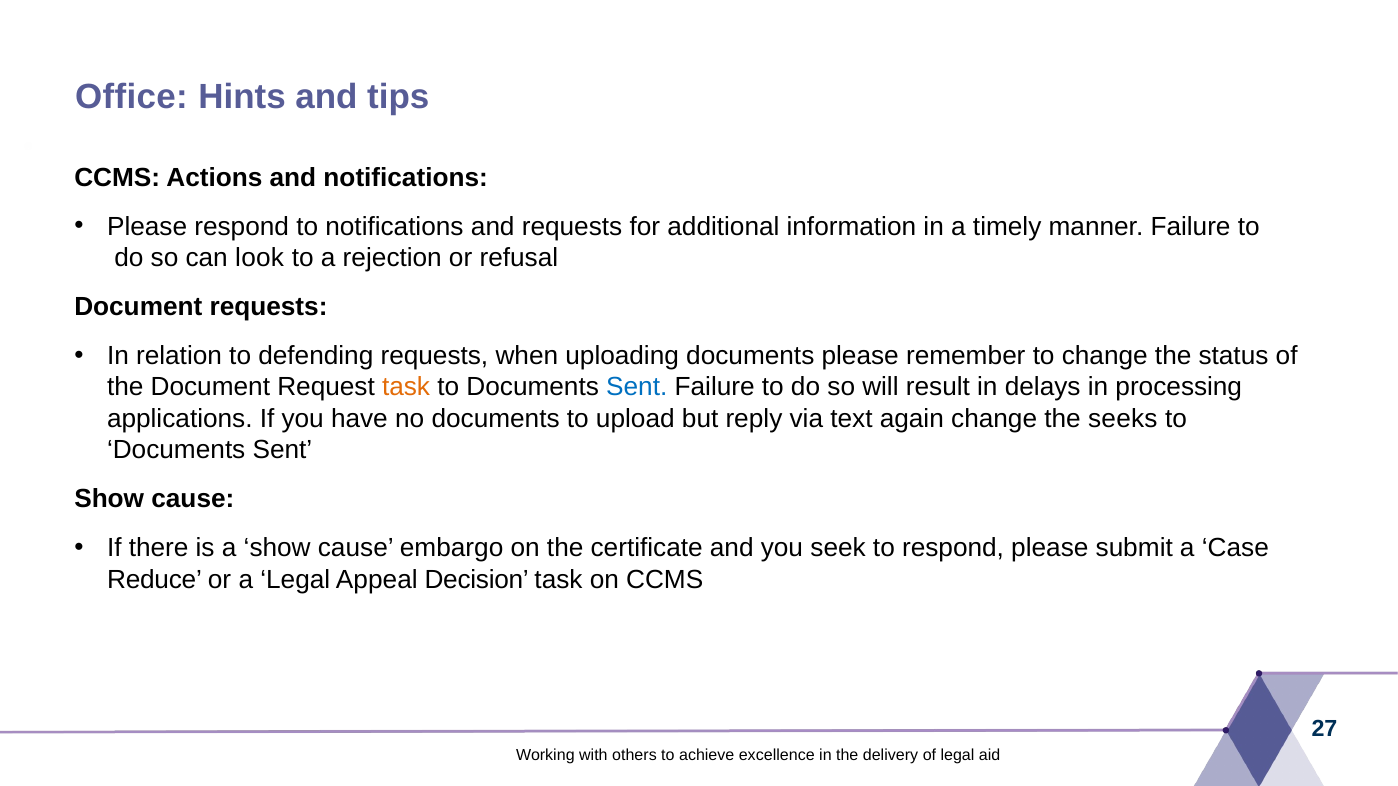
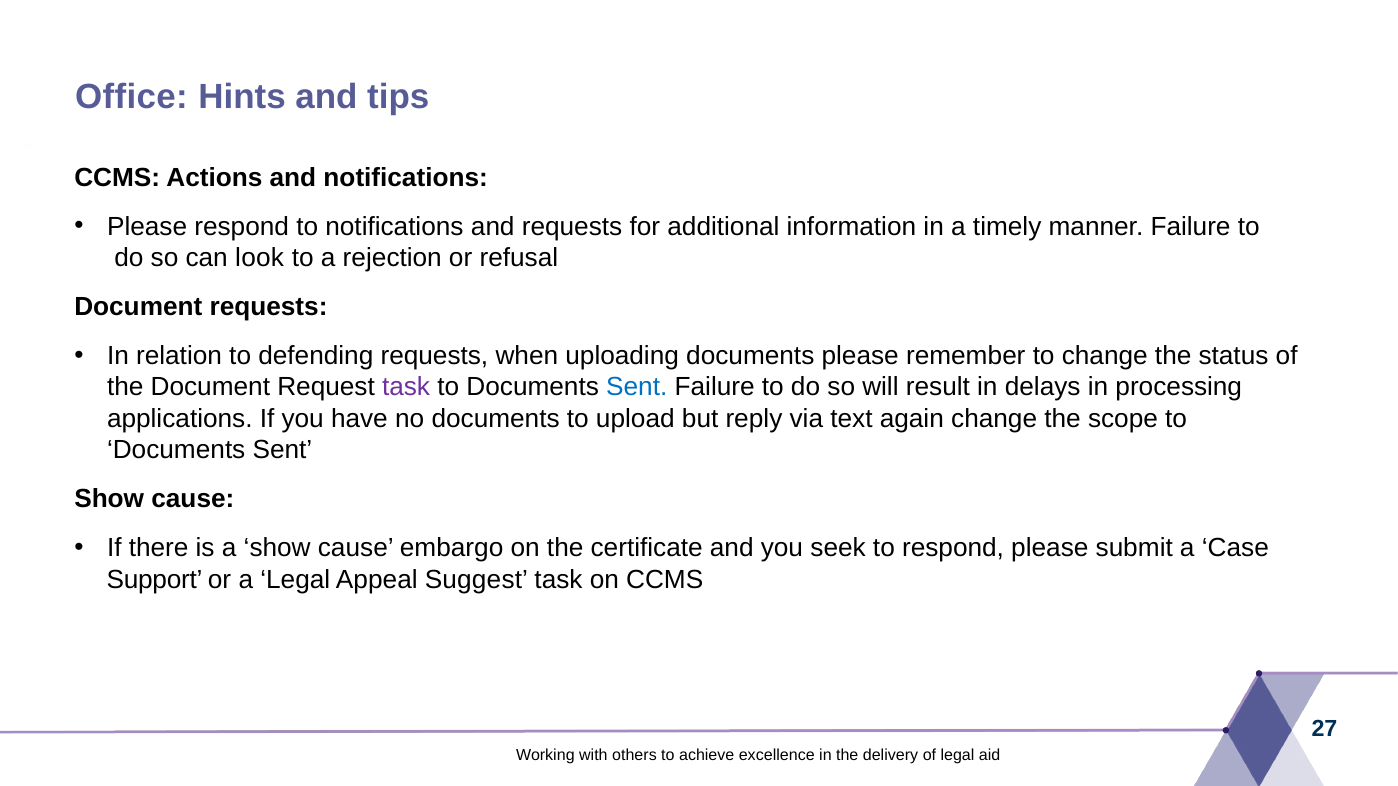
task at (406, 387) colour: orange -> purple
seeks: seeks -> scope
Reduce: Reduce -> Support
Decision: Decision -> Suggest
